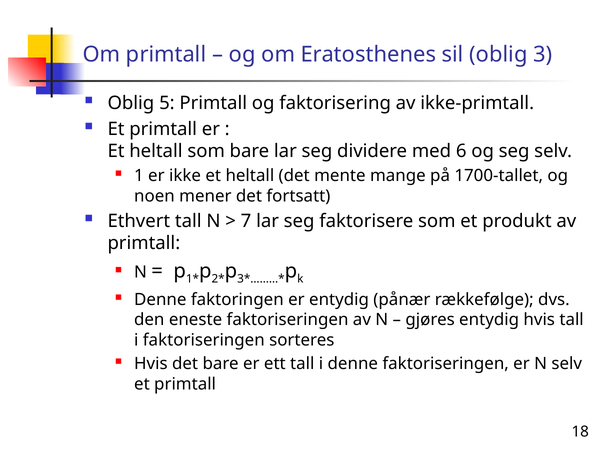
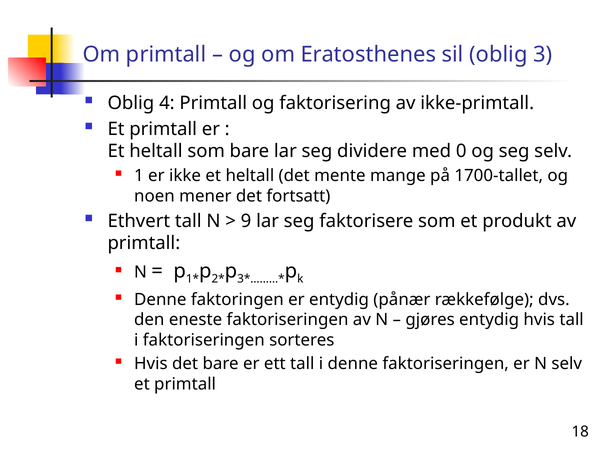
5: 5 -> 4
6: 6 -> 0
7: 7 -> 9
